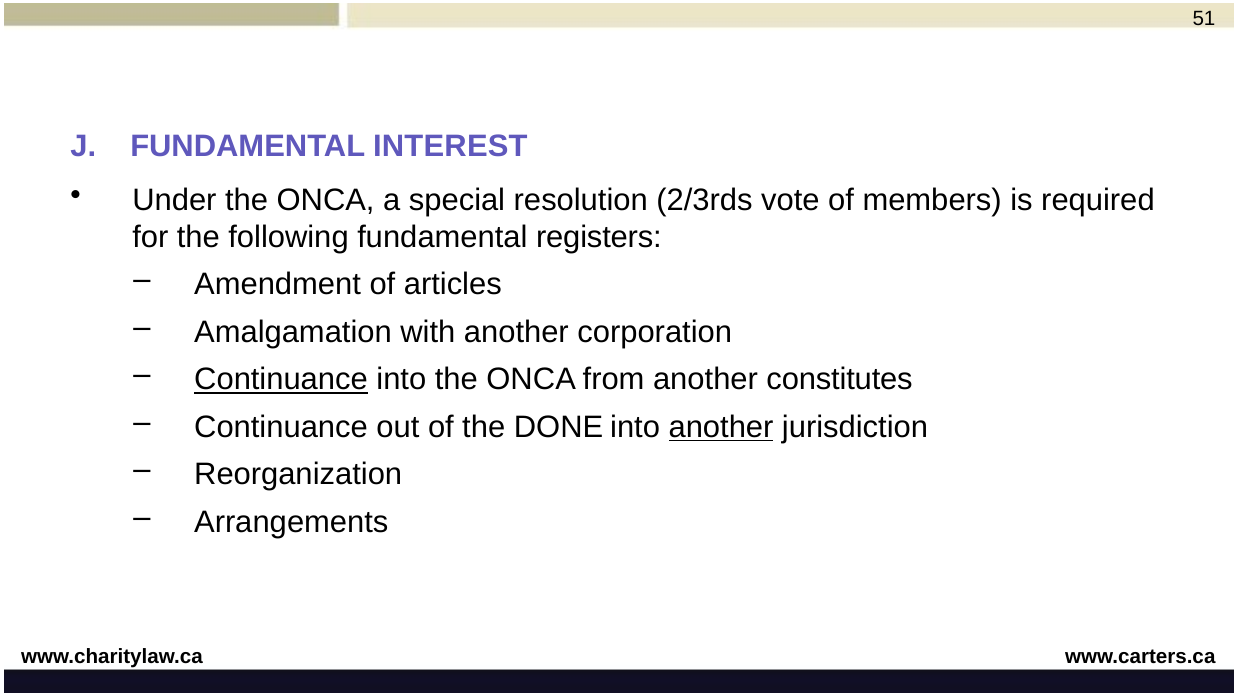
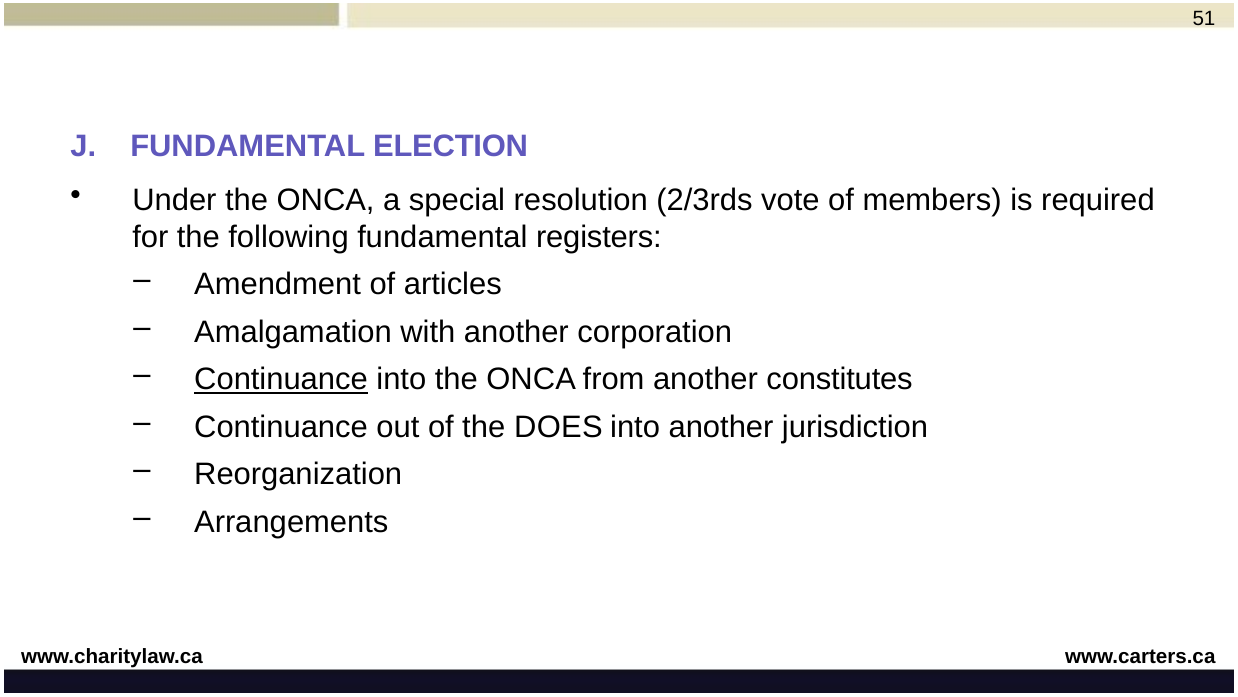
INTEREST: INTEREST -> ELECTION
DONE: DONE -> DOES
another at (721, 427) underline: present -> none
